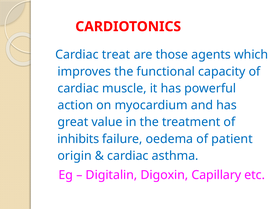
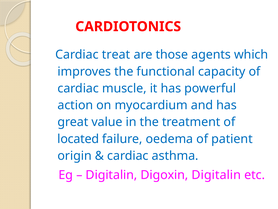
inhibits: inhibits -> located
Digoxin Capillary: Capillary -> Digitalin
